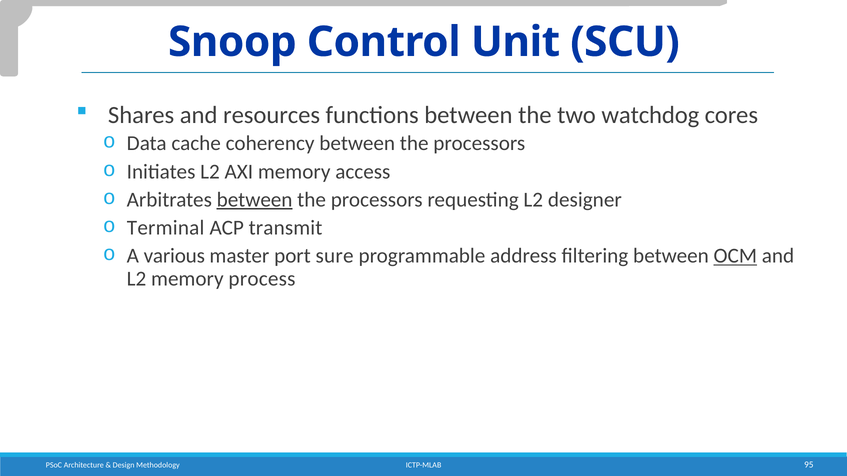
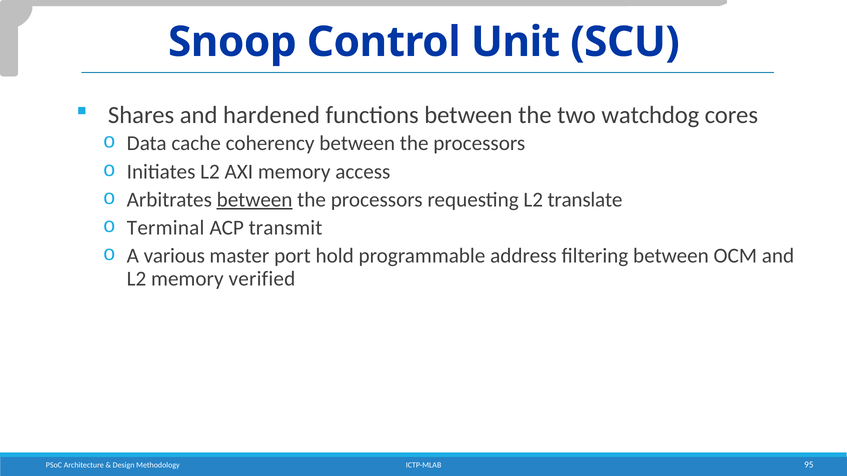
resources: resources -> hardened
designer: designer -> translate
sure: sure -> hold
OCM underline: present -> none
process: process -> verified
